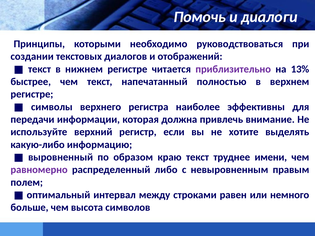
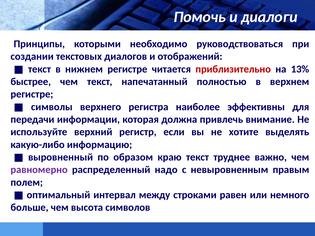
приблизительно colour: purple -> red
имени: имени -> важно
либо: либо -> надо
